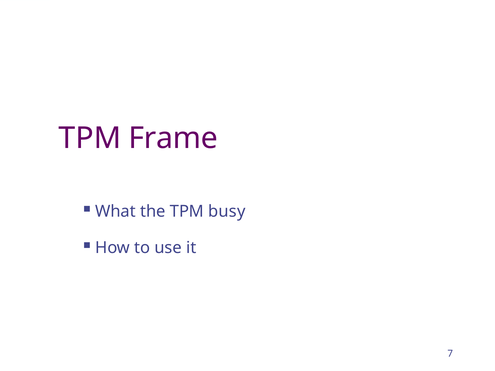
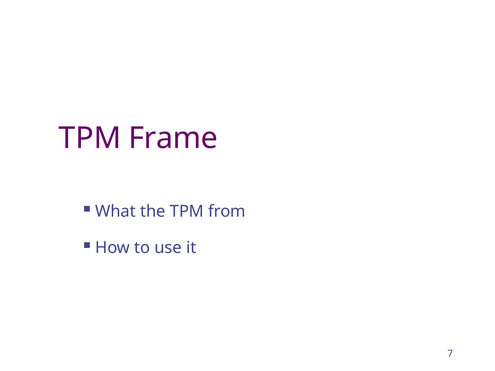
busy: busy -> from
